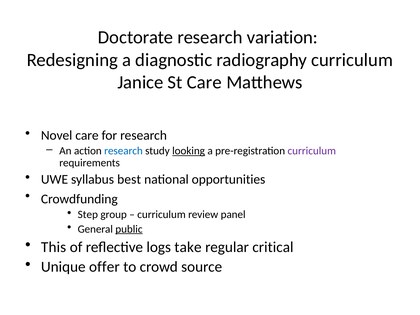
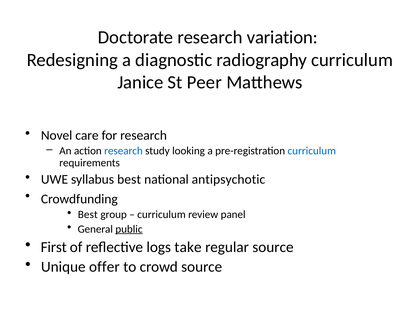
St Care: Care -> Peer
looking underline: present -> none
curriculum at (312, 151) colour: purple -> blue
opportunities: opportunities -> antipsychotic
Step at (88, 215): Step -> Best
This: This -> First
regular critical: critical -> source
